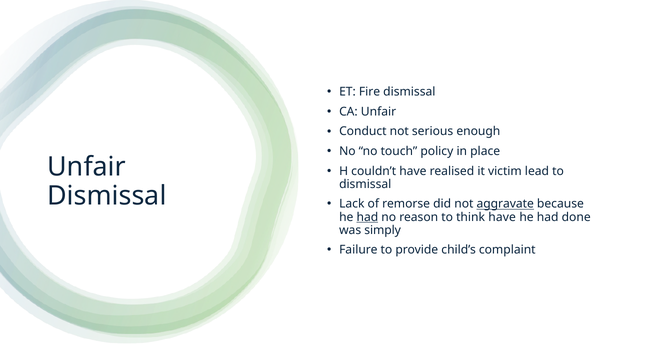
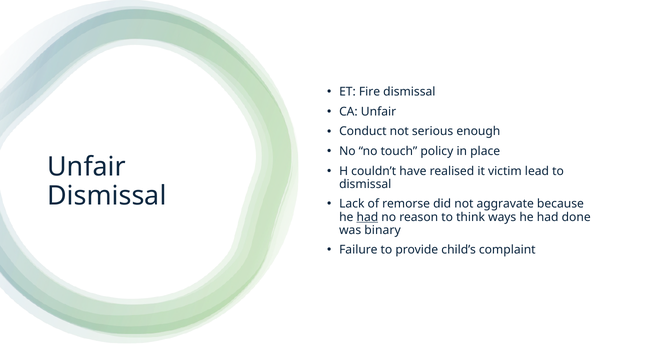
aggravate underline: present -> none
think have: have -> ways
simply: simply -> binary
